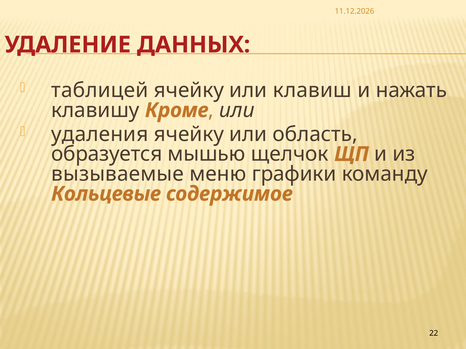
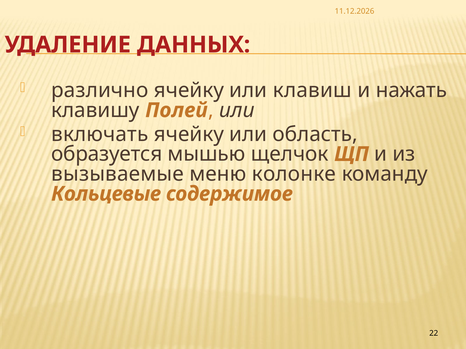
таблицей: таблицей -> различно
Кроме: Кроме -> Полей
удаления: удаления -> включать
графики: графики -> колонке
